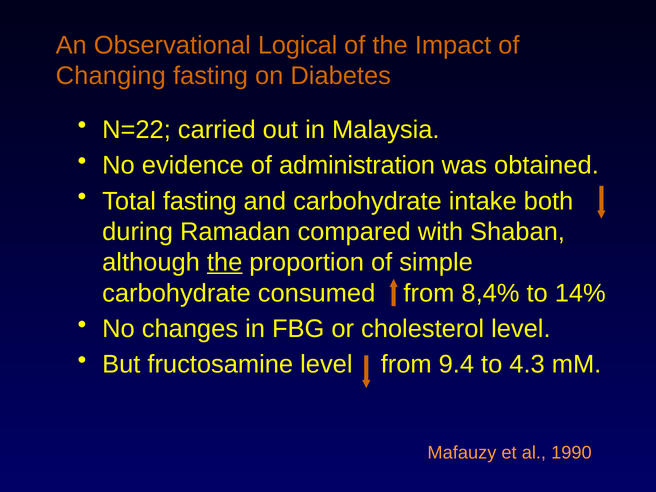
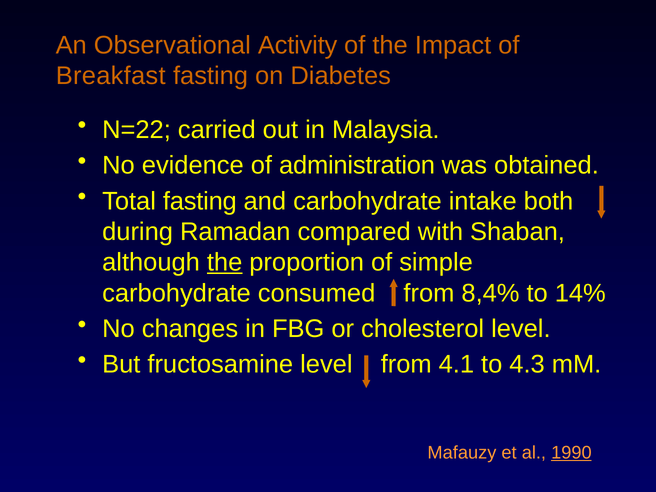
Logical: Logical -> Activity
Changing: Changing -> Breakfast
9.4: 9.4 -> 4.1
1990 underline: none -> present
